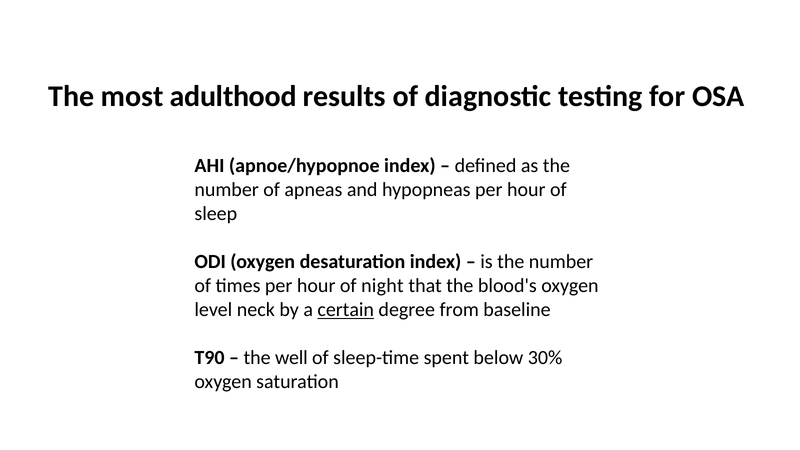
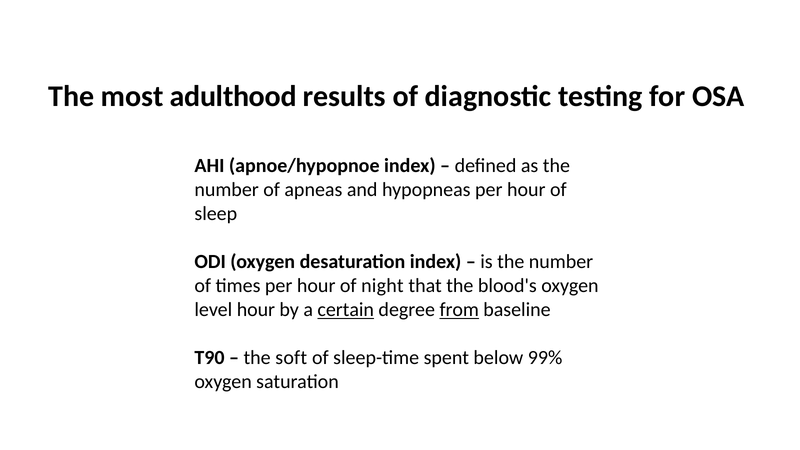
level neck: neck -> hour
from underline: none -> present
well: well -> soft
30%: 30% -> 99%
